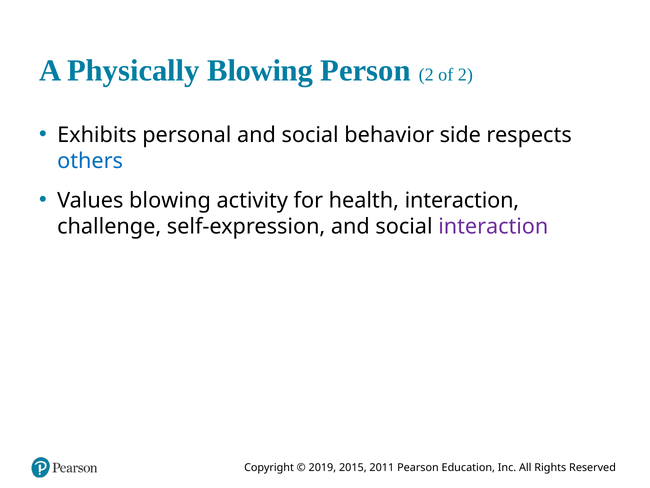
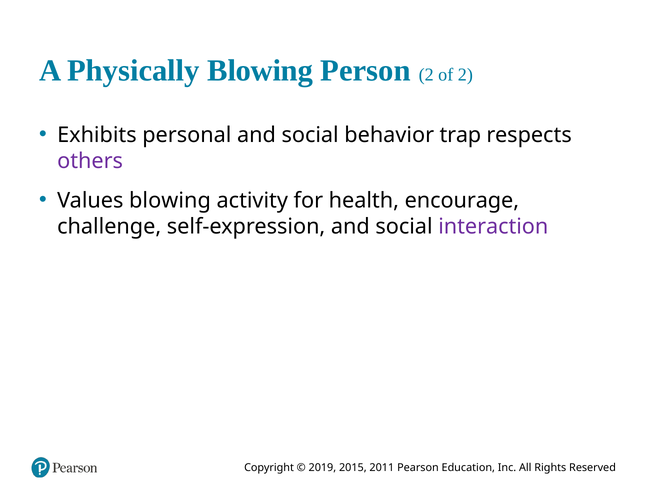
side: side -> trap
others colour: blue -> purple
health interaction: interaction -> encourage
